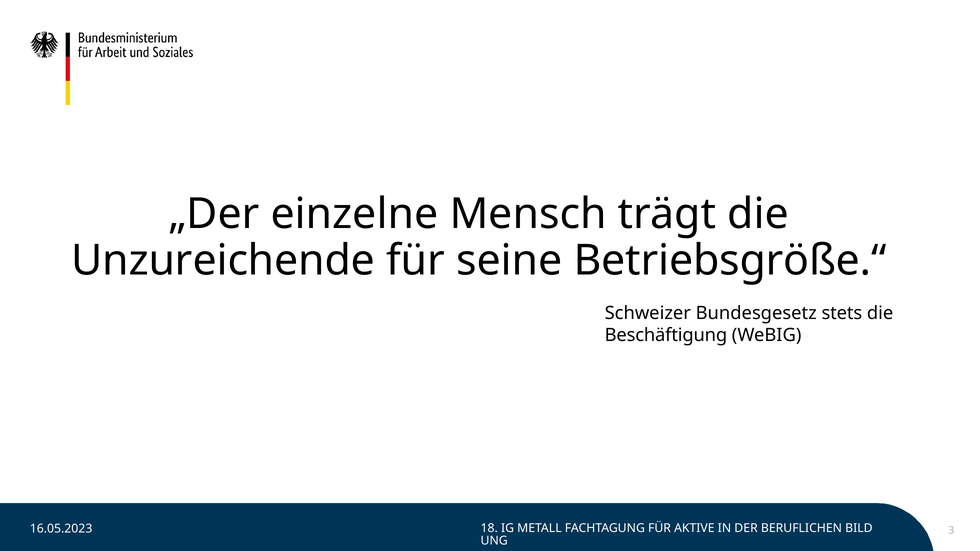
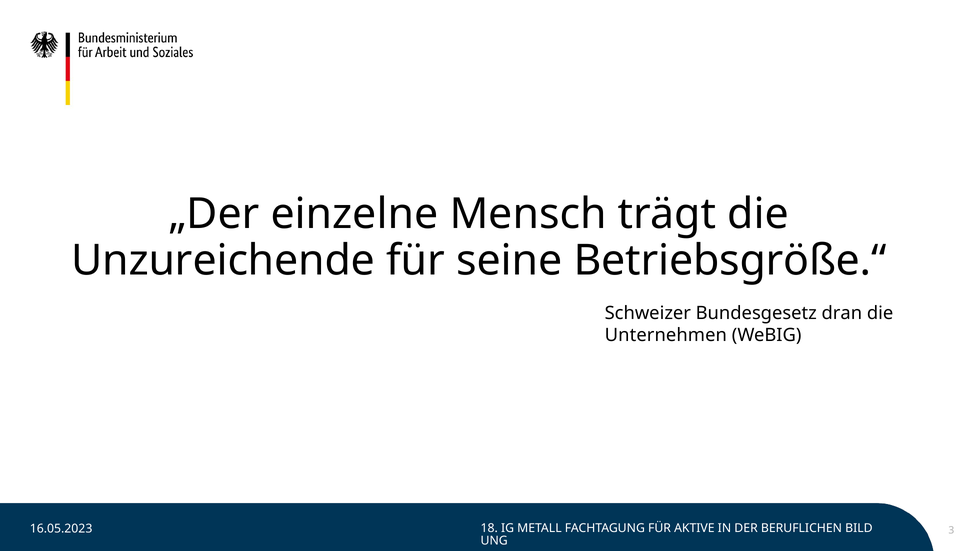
stets: stets -> dran
Beschäftigung: Beschäftigung -> Unternehmen
